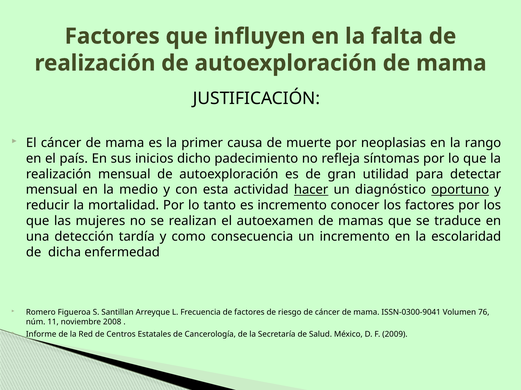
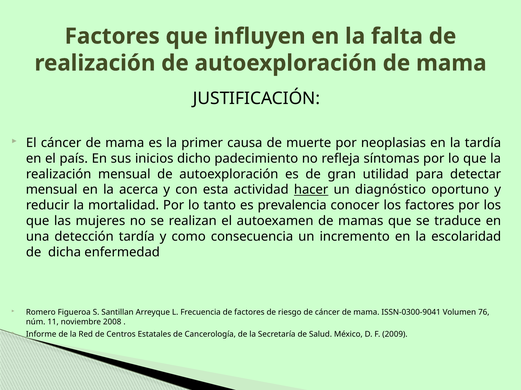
la rango: rango -> tardía
medio: medio -> acerca
oportuno underline: present -> none
es incremento: incremento -> prevalencia
